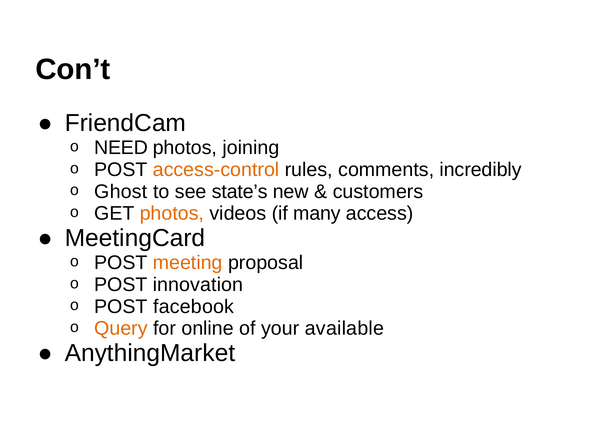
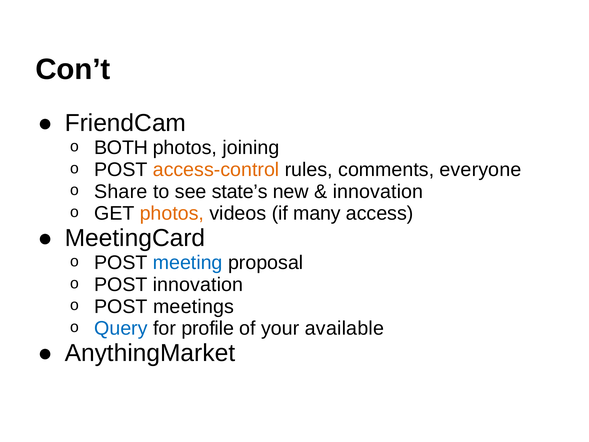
NEED: NEED -> BOTH
incredibly: incredibly -> everyone
Ghost: Ghost -> Share
customers at (378, 191): customers -> innovation
meeting colour: orange -> blue
facebook: facebook -> meetings
Query colour: orange -> blue
online: online -> profile
